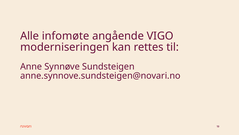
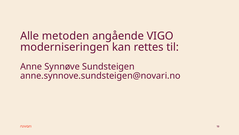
infomøte: infomøte -> metoden
